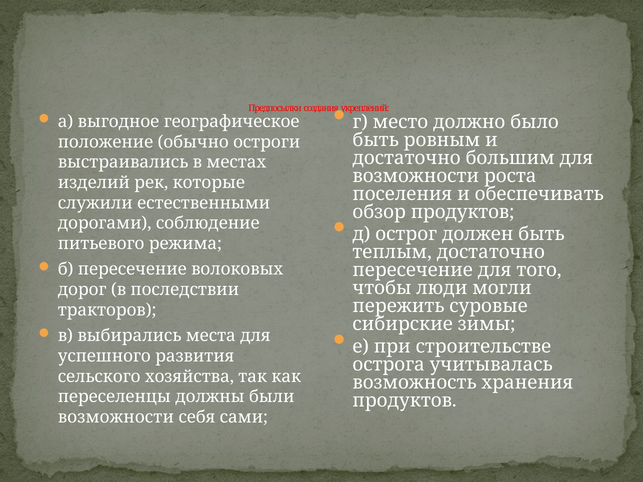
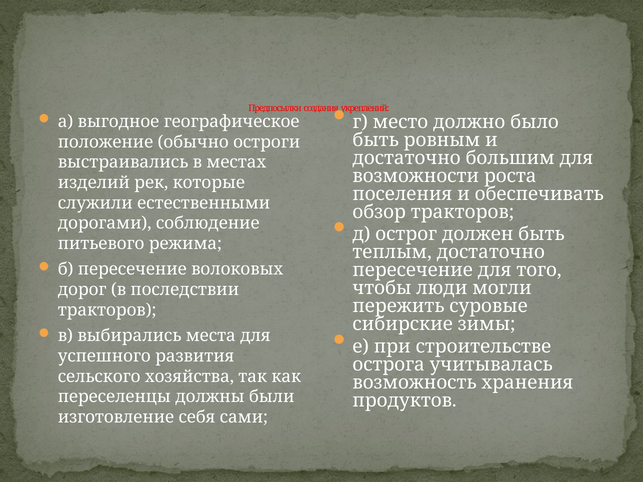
обзор продуктов: продуктов -> тракторов
возможности at (116, 417): возможности -> изготовление
